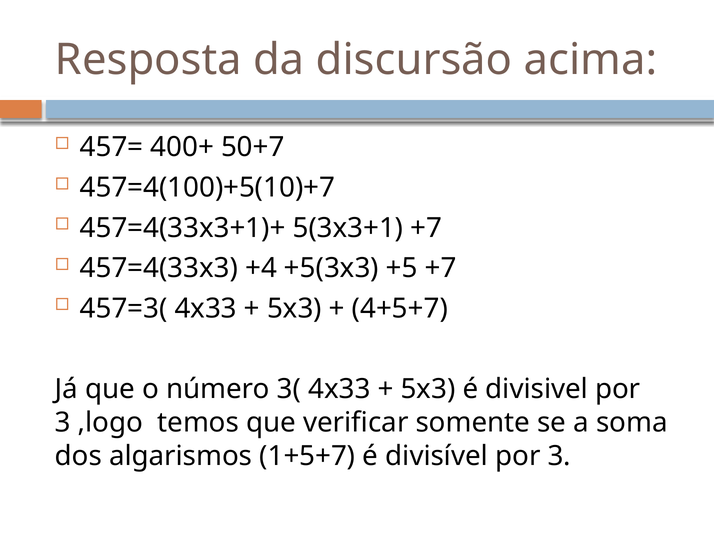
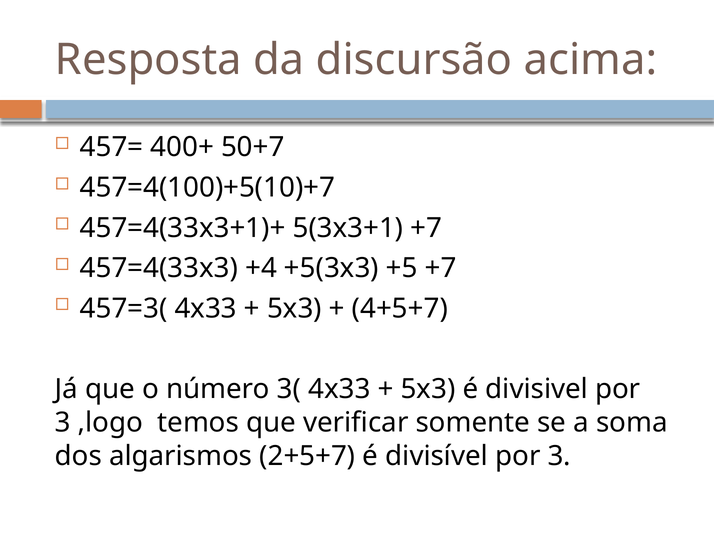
1+5+7: 1+5+7 -> 2+5+7
